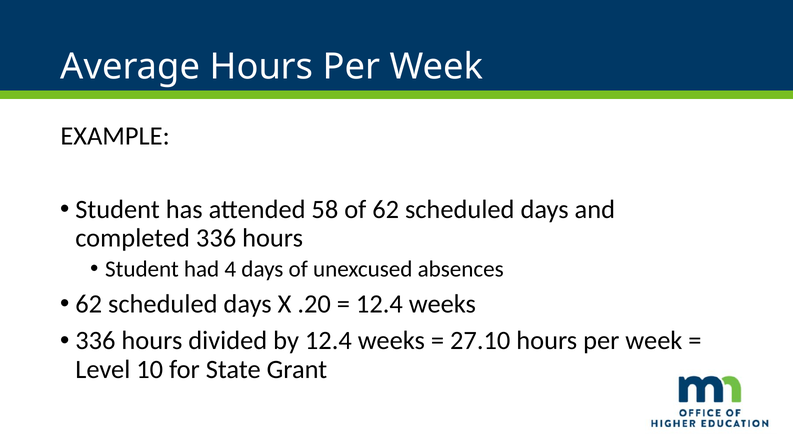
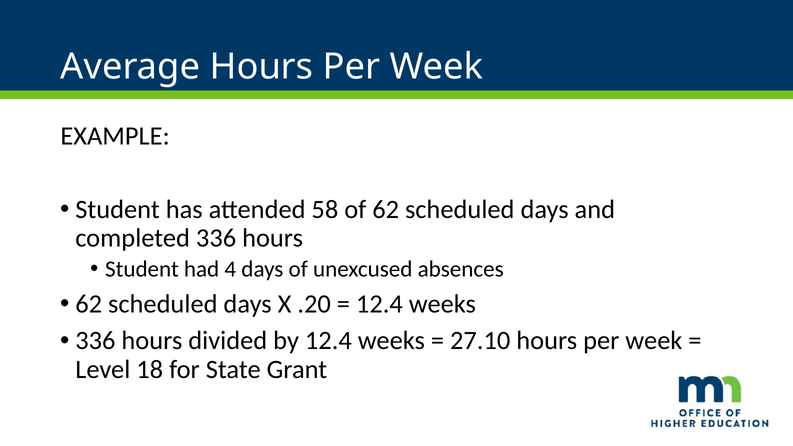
10: 10 -> 18
